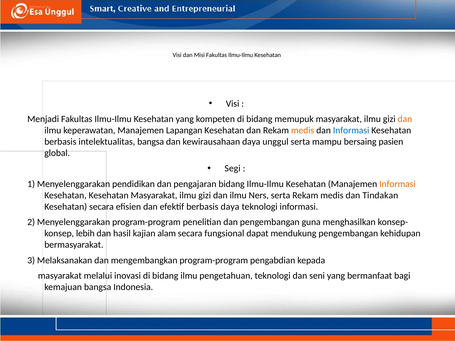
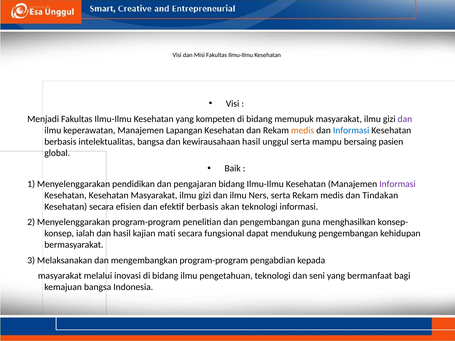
dan at (405, 119) colour: orange -> purple
kewirausahaan daya: daya -> hasil
Segi: Segi -> Baik
Informasi at (397, 184) colour: orange -> purple
berbasis daya: daya -> akan
lebih: lebih -> ialah
alam: alam -> mati
